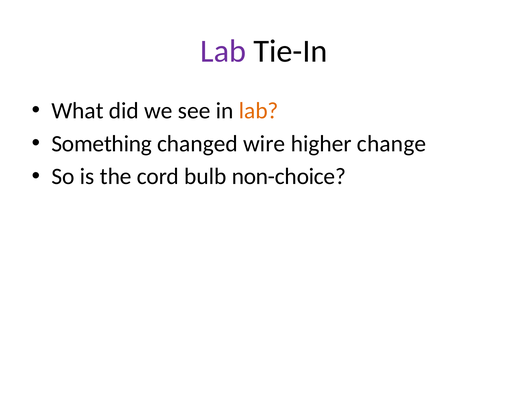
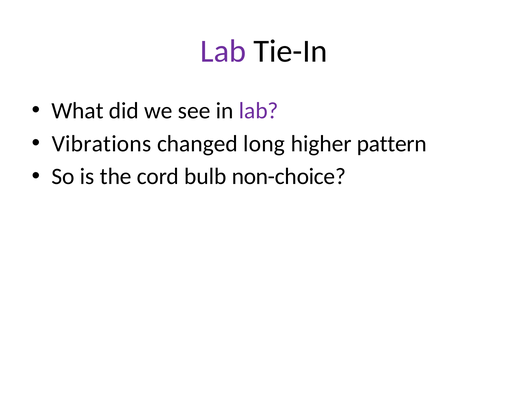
lab at (259, 111) colour: orange -> purple
Something: Something -> Vibrations
wire: wire -> long
change: change -> pattern
